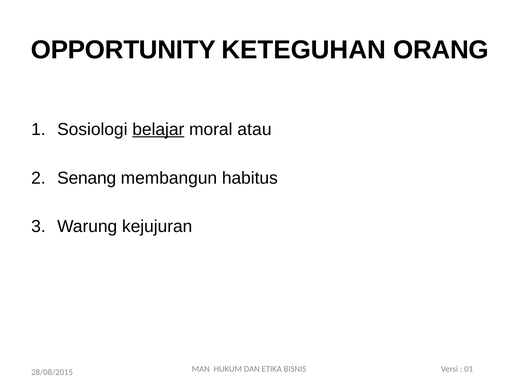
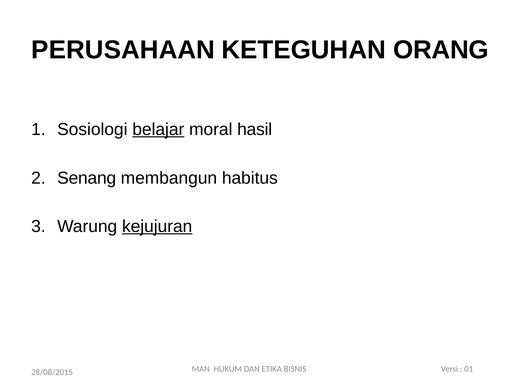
OPPORTUNITY: OPPORTUNITY -> PERUSAHAAN
atau: atau -> hasil
kejujuran underline: none -> present
